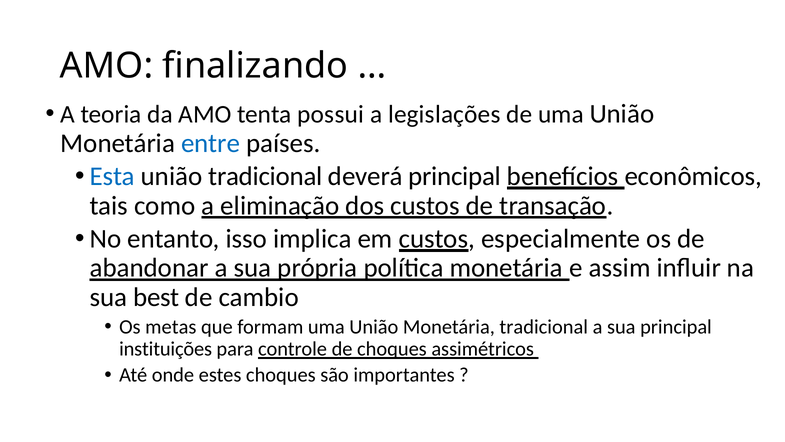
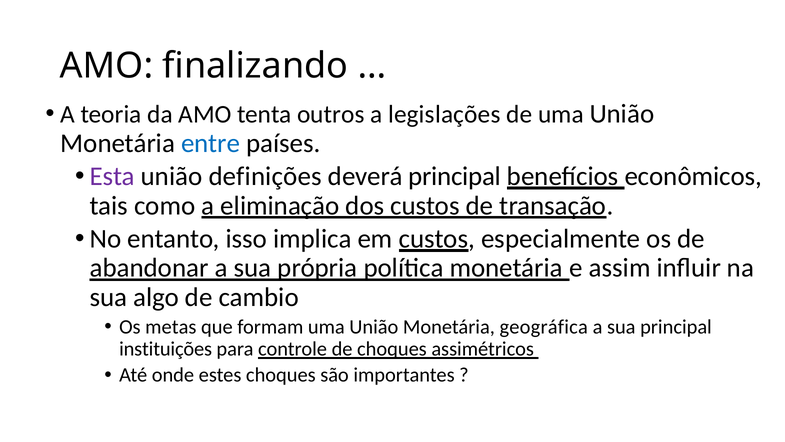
possui: possui -> outros
Esta colour: blue -> purple
união tradicional: tradicional -> definições
best: best -> algo
Monetária tradicional: tradicional -> geográfica
